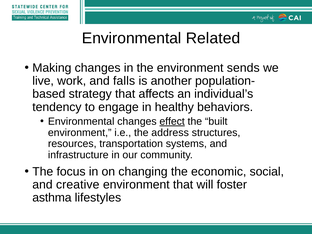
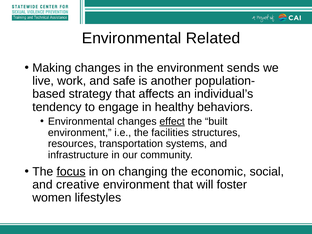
falls: falls -> safe
address: address -> facilities
focus underline: none -> present
asthma: asthma -> women
